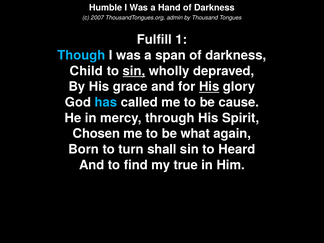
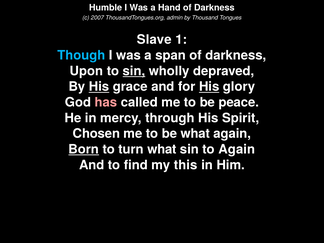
Fulfill: Fulfill -> Slave
Child: Child -> Upon
His at (99, 87) underline: none -> present
has colour: light blue -> pink
cause: cause -> peace
Born underline: none -> present
turn shall: shall -> what
to Heard: Heard -> Again
true: true -> this
